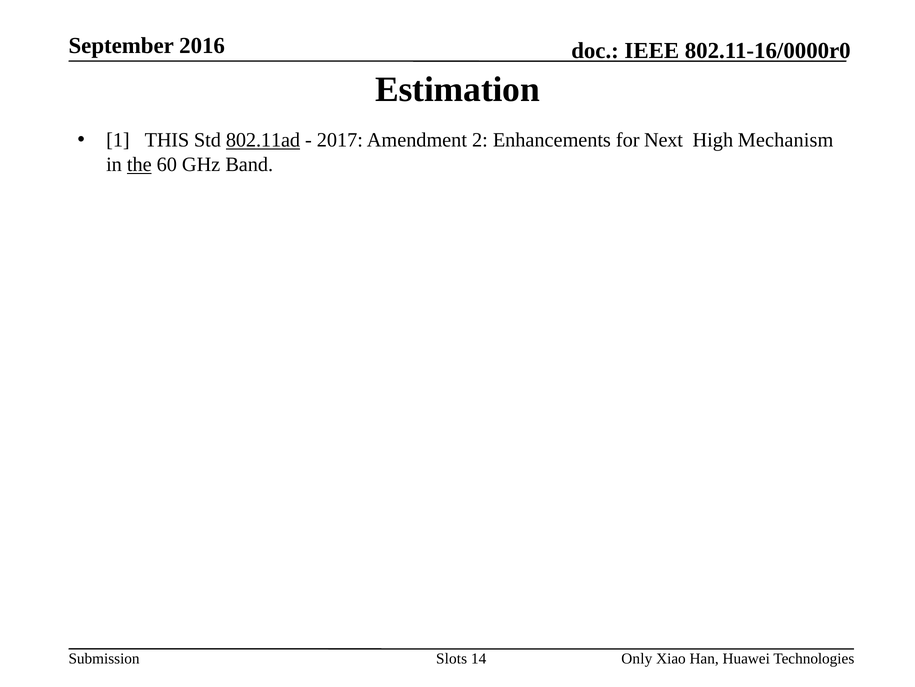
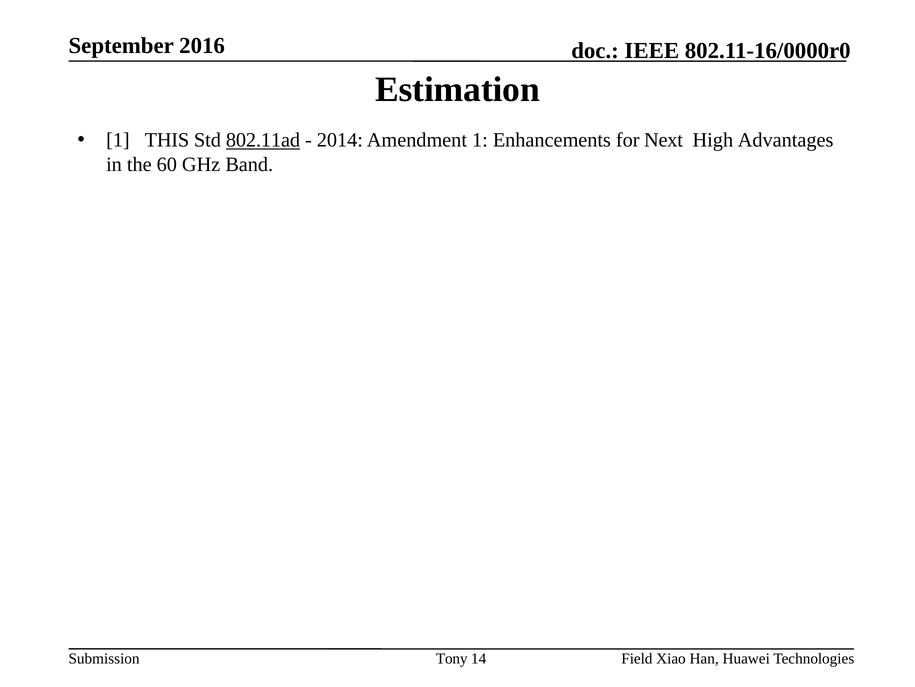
2017: 2017 -> 2014
Amendment 2: 2 -> 1
Mechanism: Mechanism -> Advantages
the underline: present -> none
Slots: Slots -> Tony
Only: Only -> Field
